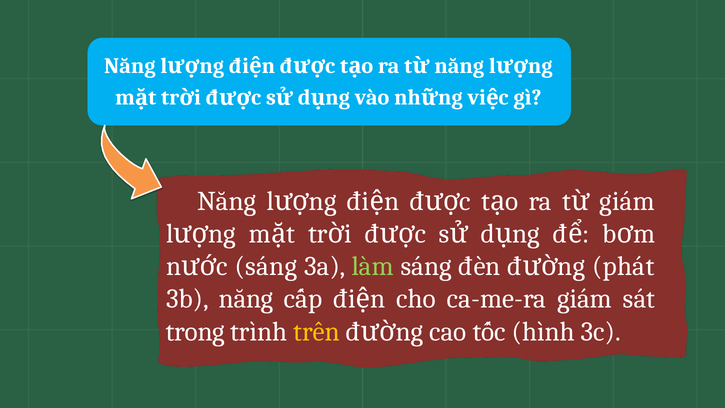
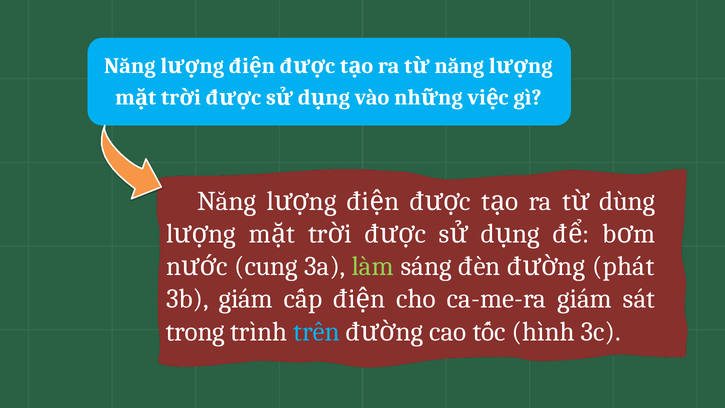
giám at (627, 201): giám -> dùng
sáng at (266, 266): sáng -> cung
3b năng: năng -> giám
trên colour: yellow -> light blue
